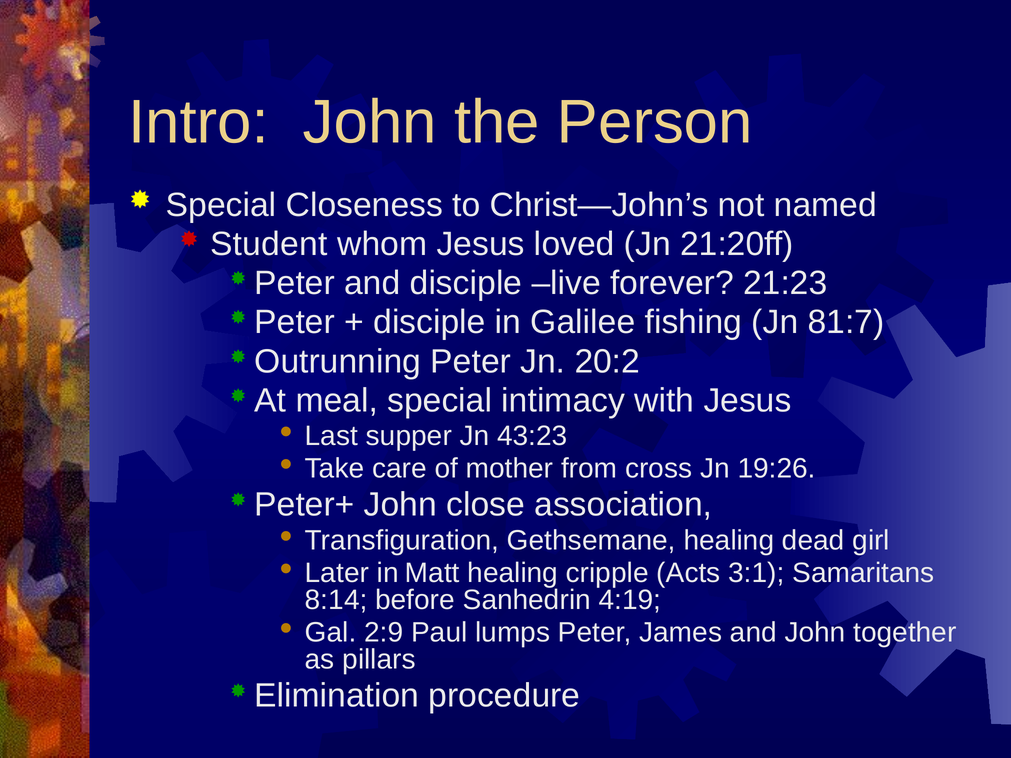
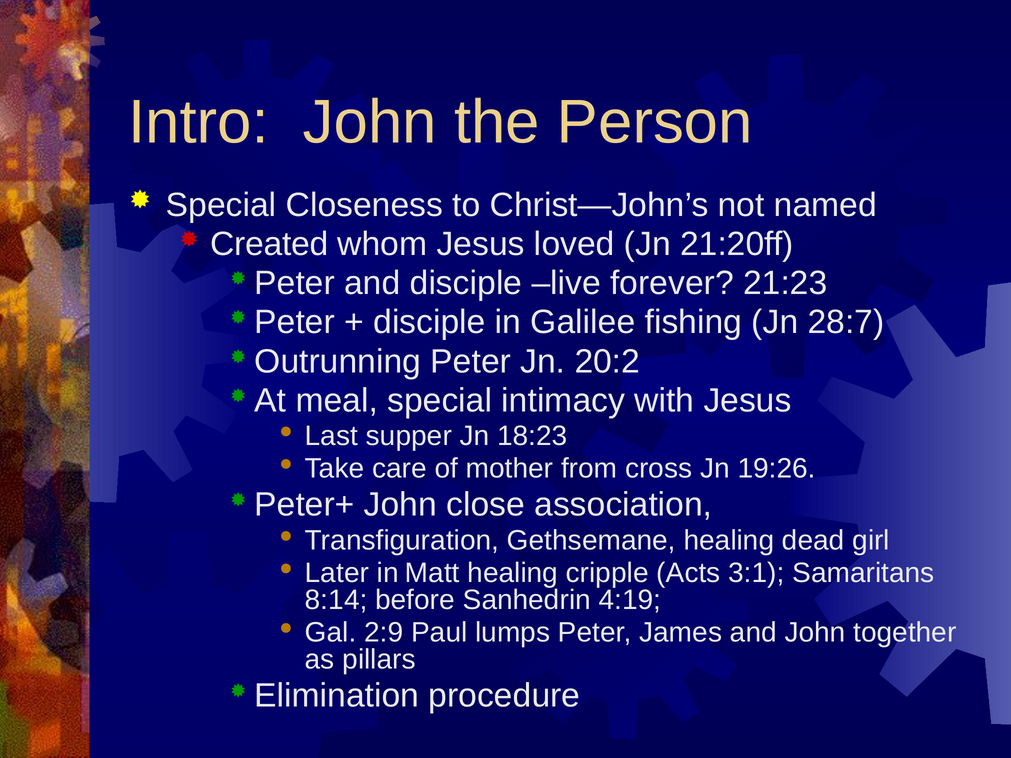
Student: Student -> Created
81:7: 81:7 -> 28:7
43:23: 43:23 -> 18:23
